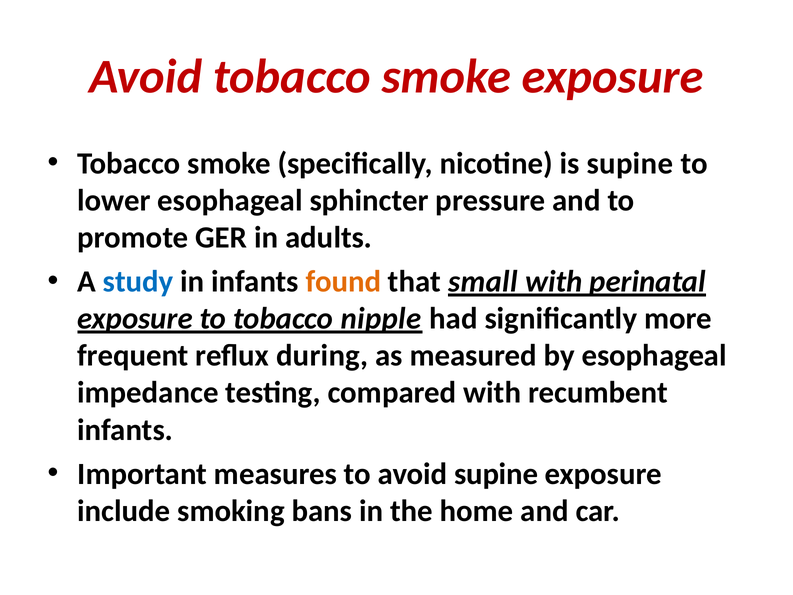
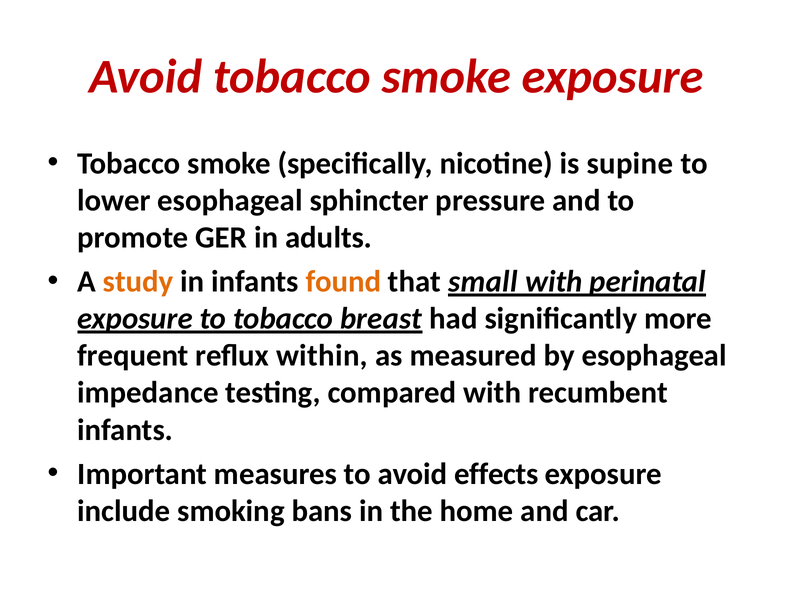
study colour: blue -> orange
nipple: nipple -> breast
during: during -> within
avoid supine: supine -> effects
